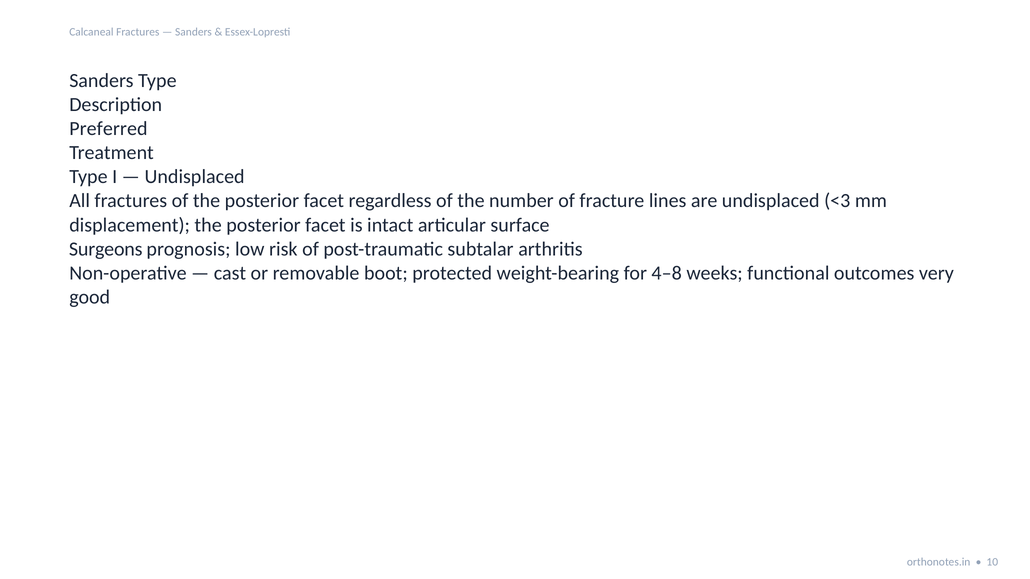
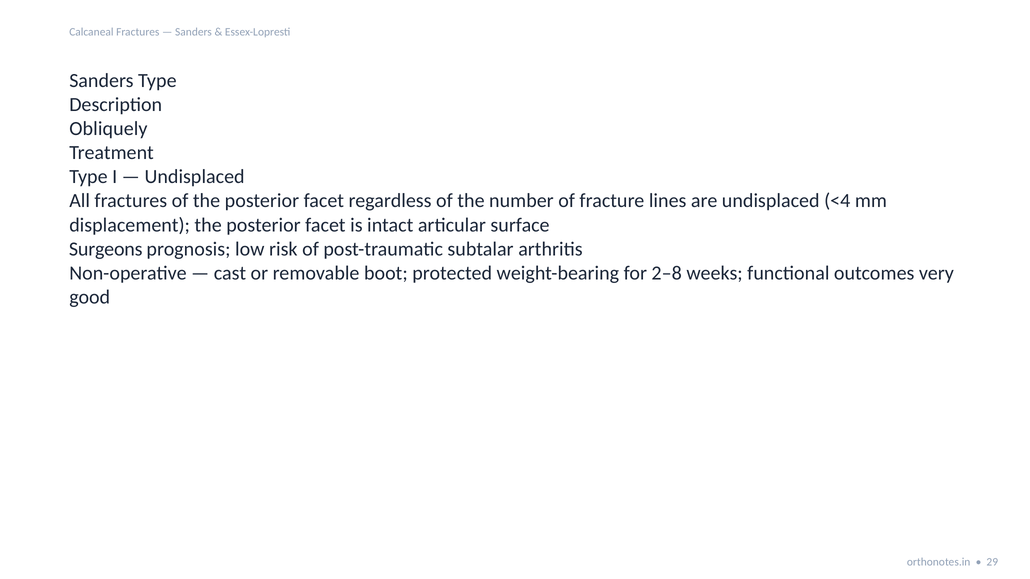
Preferred: Preferred -> Obliquely
<3: <3 -> <4
4–8: 4–8 -> 2–8
10: 10 -> 29
